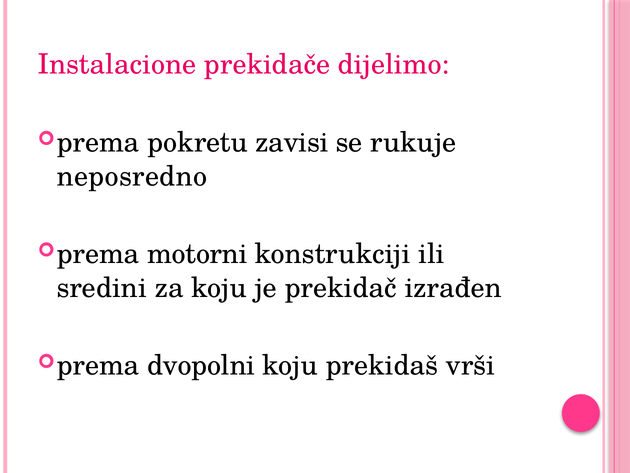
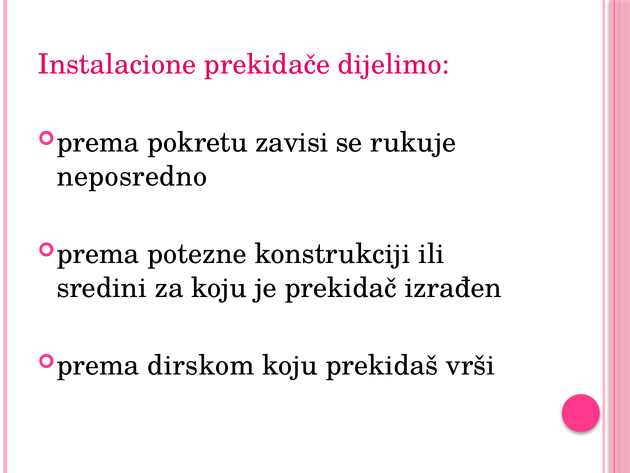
motorni: motorni -> potezne
dvopolni: dvopolni -> dirskom
